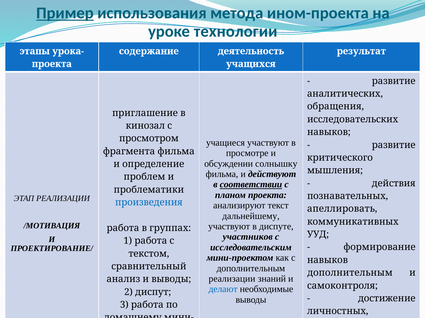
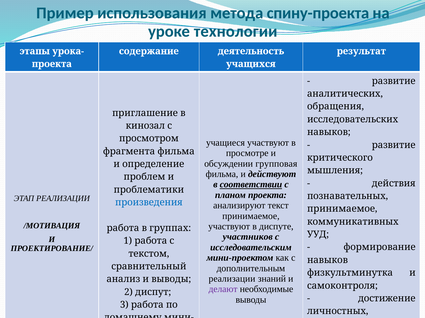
Пример underline: present -> none
ином-проекта: ином-проекта -> спину-проекта
солнышку: солнышку -> групповая
апеллировать at (342, 209): апеллировать -> принимаемое
дальнейшему at (251, 216): дальнейшему -> принимаемое
дополнительным at (350, 273): дополнительным -> физкультминутка
делают colour: blue -> purple
